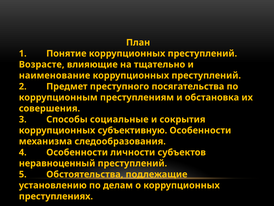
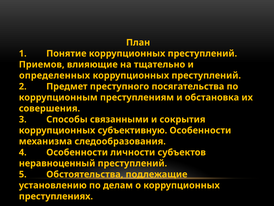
Возрасте: Возрасте -> Приемов
наименование: наименование -> определенных
социальные: социальные -> связанными
